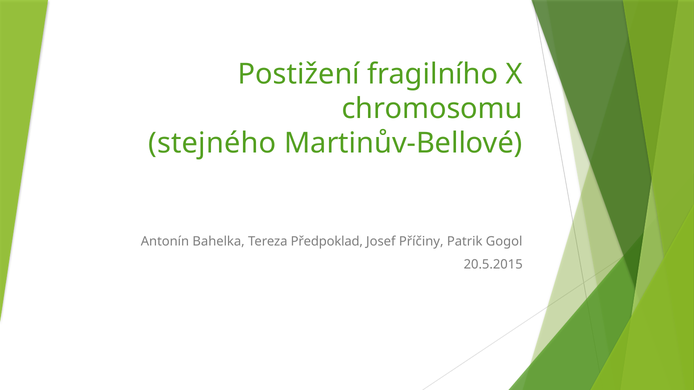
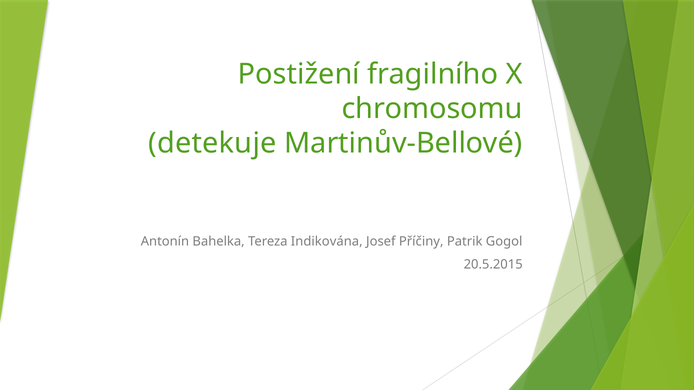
stejného: stejného -> detekuje
Předpoklad: Předpoklad -> Indikována
